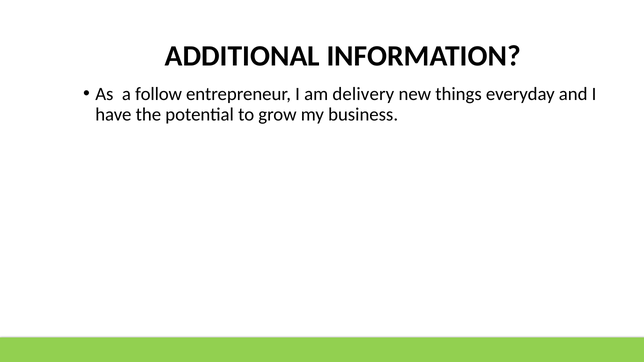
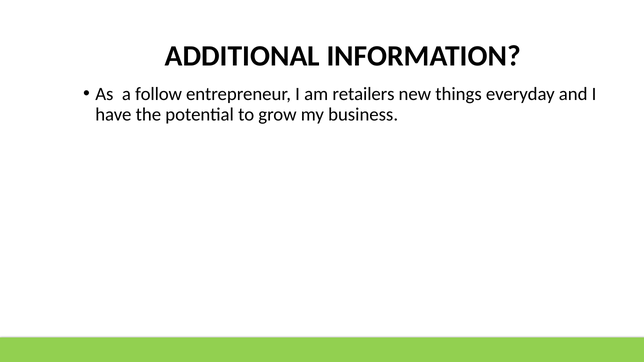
delivery: delivery -> retailers
